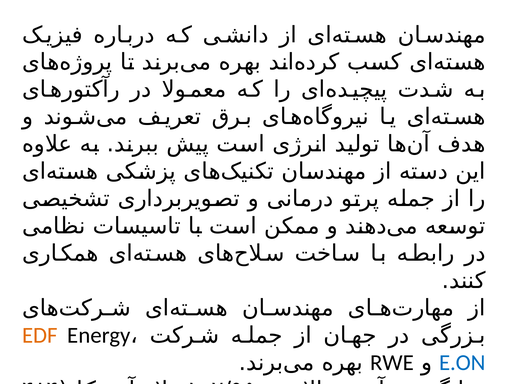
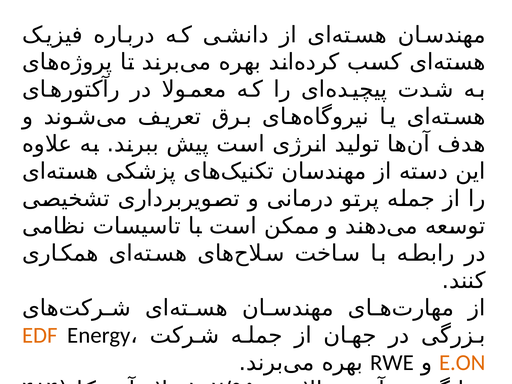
E.ON colour: blue -> orange
